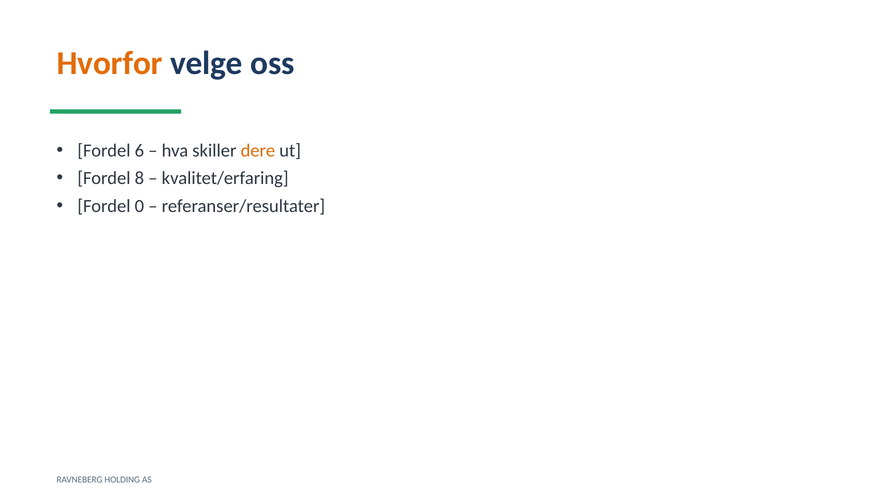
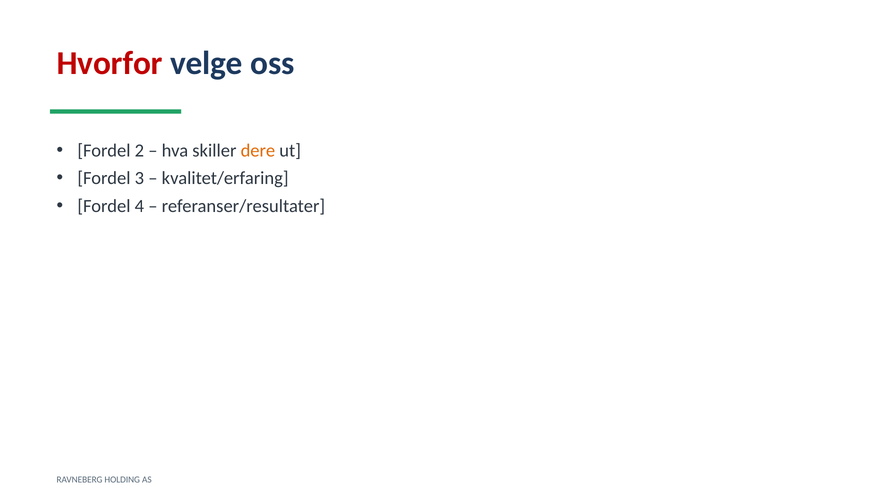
Hvorfor colour: orange -> red
6: 6 -> 2
8: 8 -> 3
0: 0 -> 4
